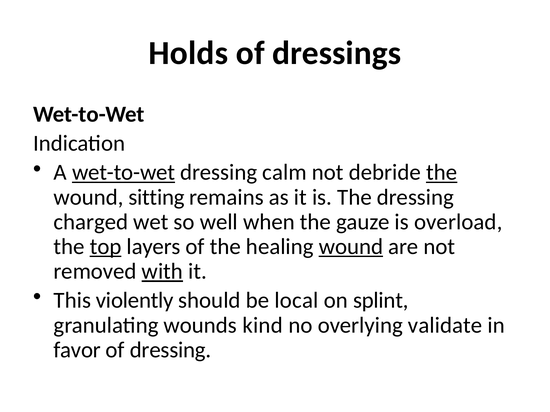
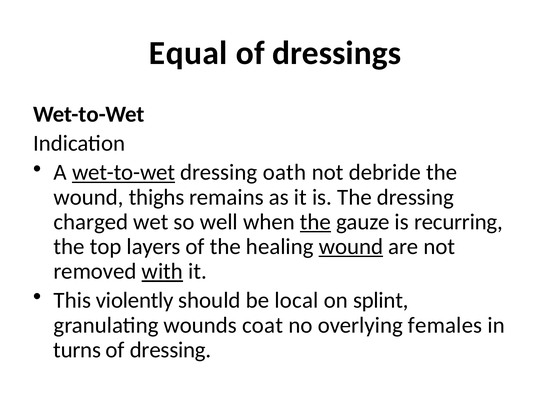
Holds: Holds -> Equal
calm: calm -> oath
the at (442, 173) underline: present -> none
sitting: sitting -> thighs
the at (315, 222) underline: none -> present
overload: overload -> recurring
top underline: present -> none
kind: kind -> coat
validate: validate -> females
favor: favor -> turns
